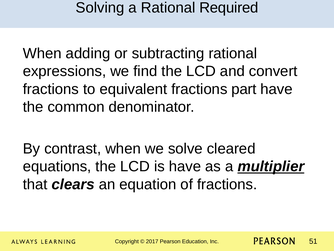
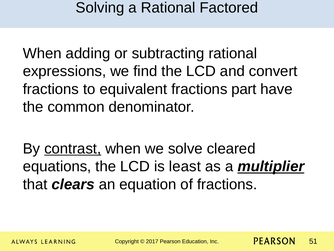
Required: Required -> Factored
contrast underline: none -> present
is have: have -> least
